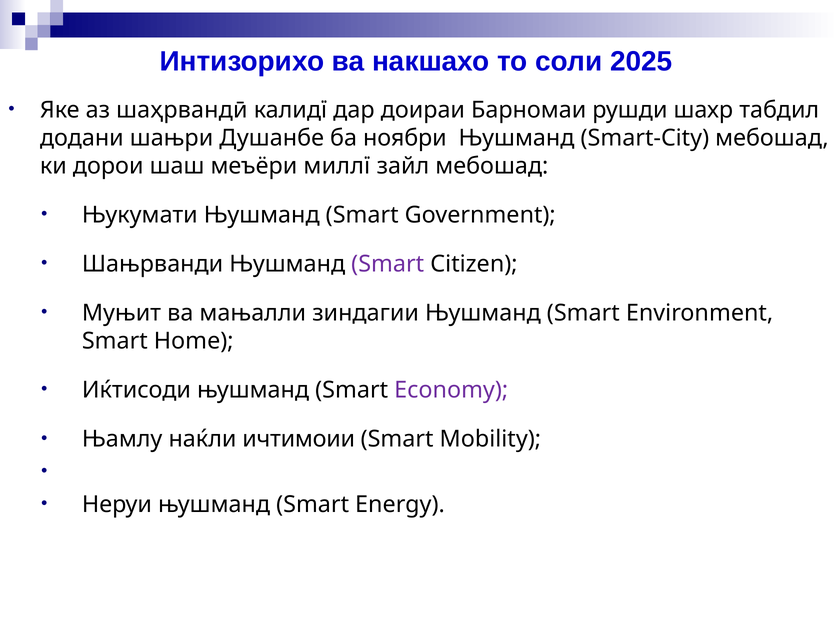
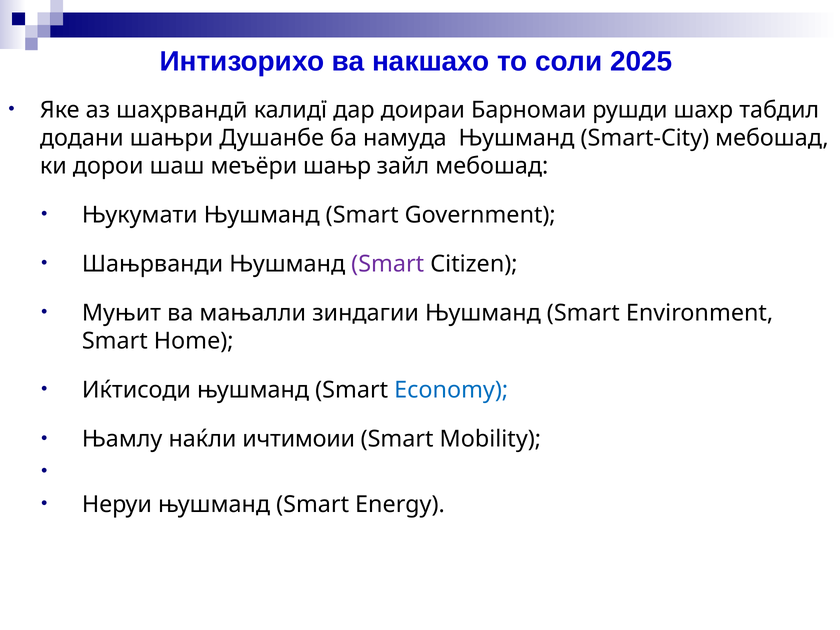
ноябри: ноябри -> намуда
миллї: миллї -> шањр
Economy colour: purple -> blue
